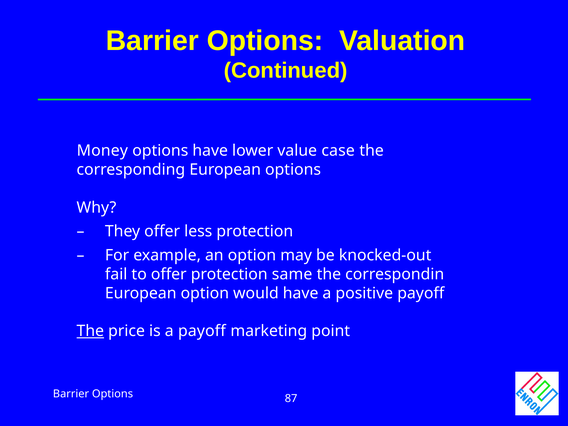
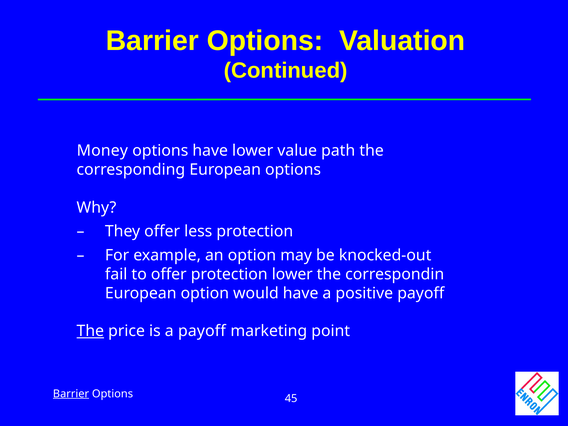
case: case -> path
protection same: same -> lower
Barrier at (71, 394) underline: none -> present
87: 87 -> 45
